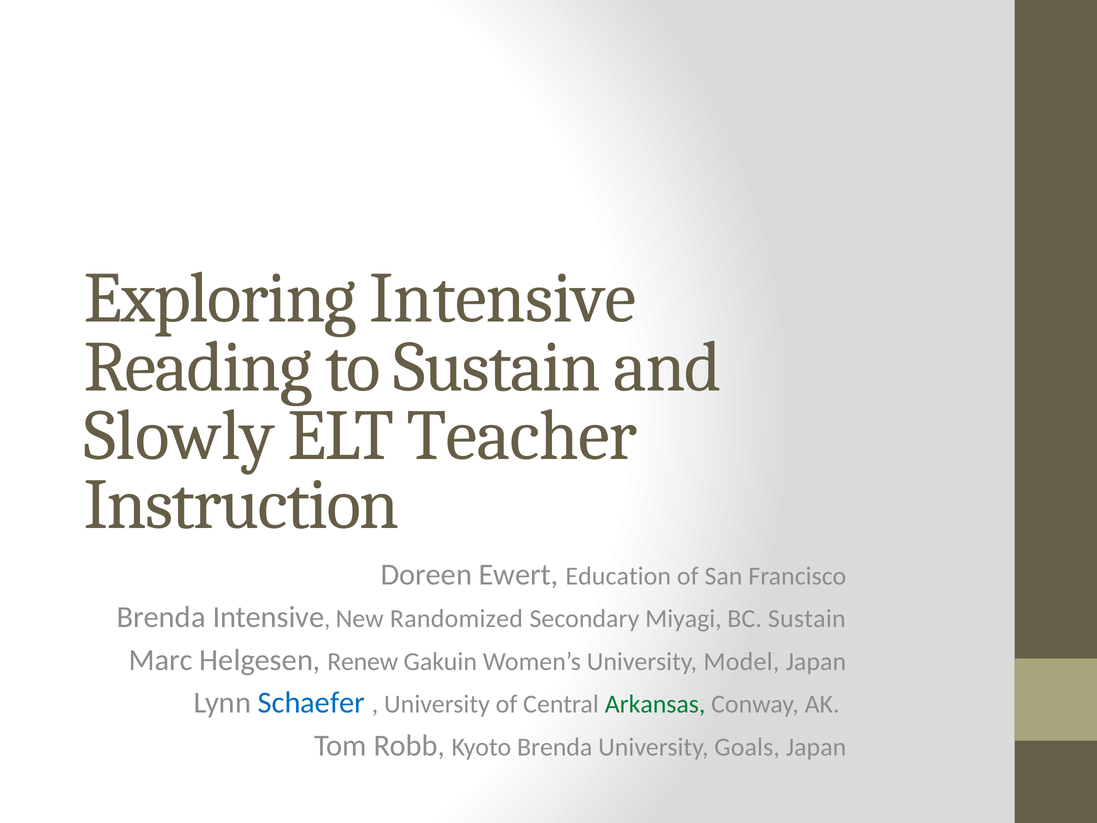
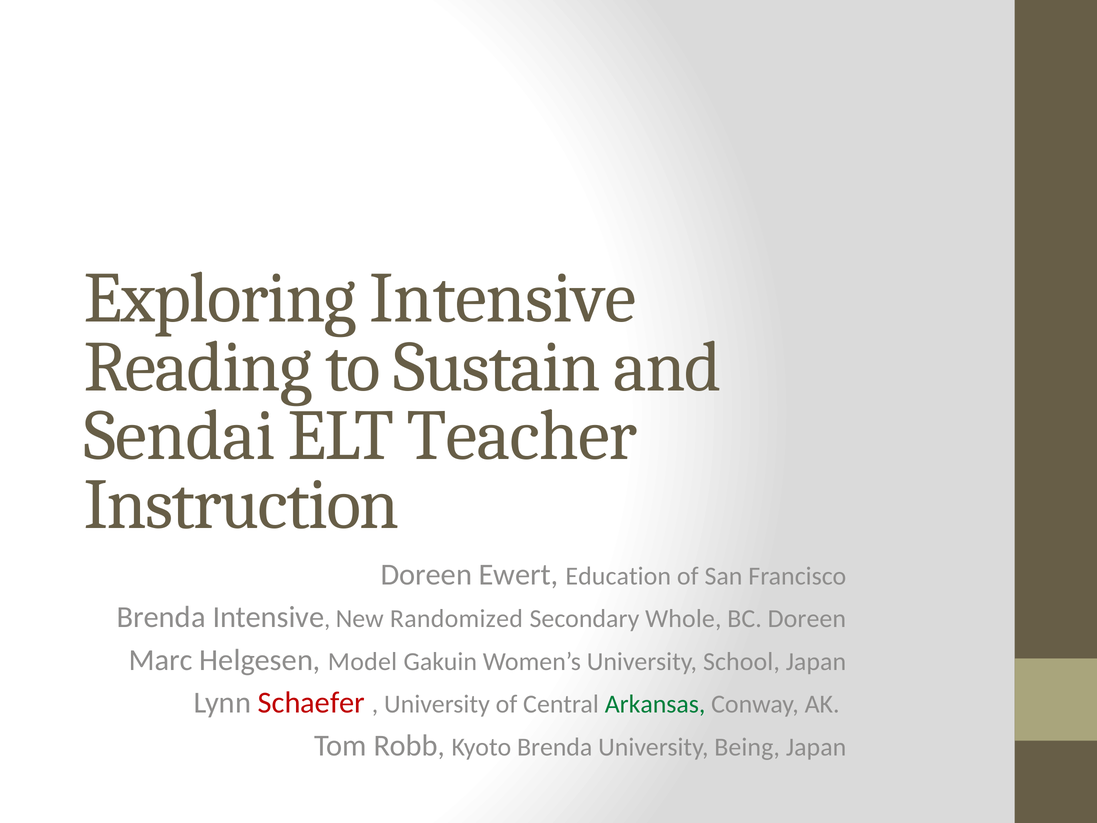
Slowly: Slowly -> Sendai
Miyagi: Miyagi -> Whole
BC Sustain: Sustain -> Doreen
Renew: Renew -> Model
Model: Model -> School
Schaefer colour: blue -> red
Goals: Goals -> Being
